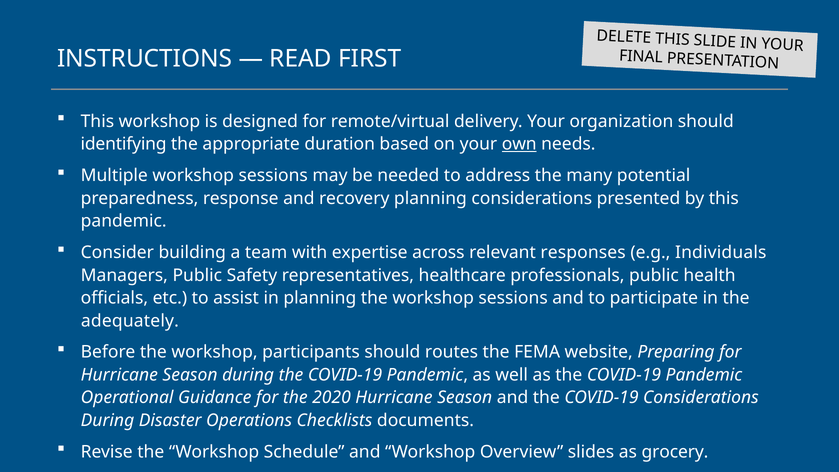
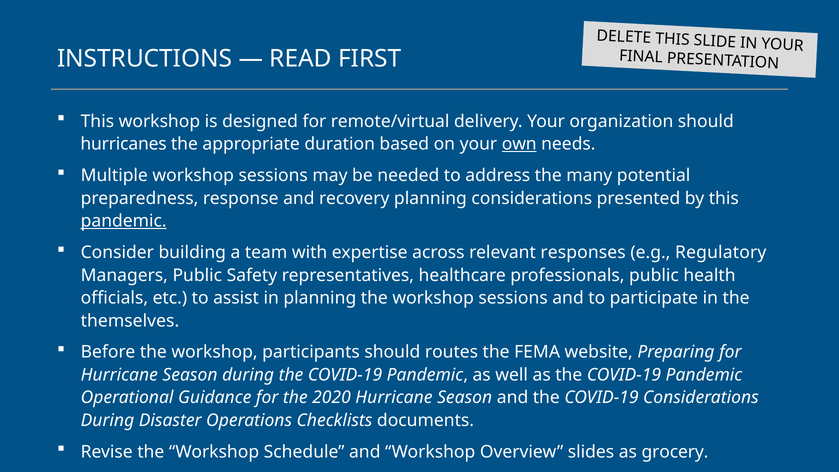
identifying: identifying -> hurricanes
pandemic at (124, 221) underline: none -> present
Individuals: Individuals -> Regulatory
adequately: adequately -> themselves
